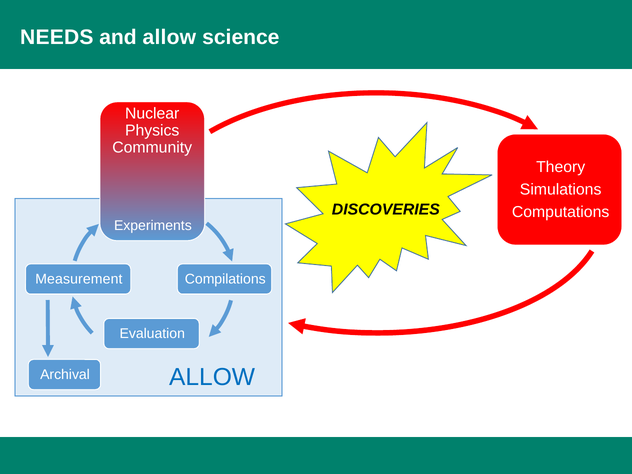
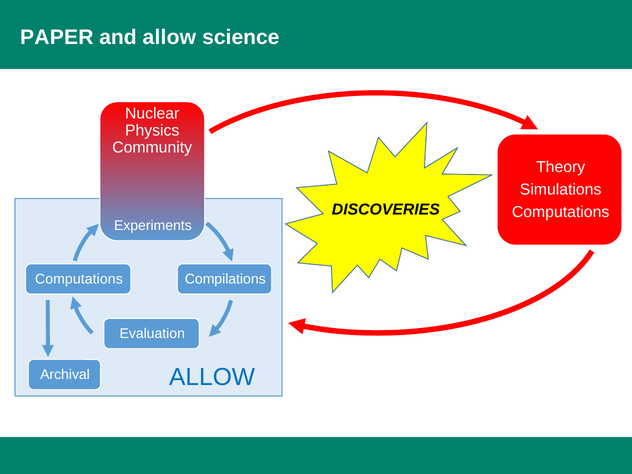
NEEDS: NEEDS -> PAPER
Measurement at (79, 279): Measurement -> Computations
